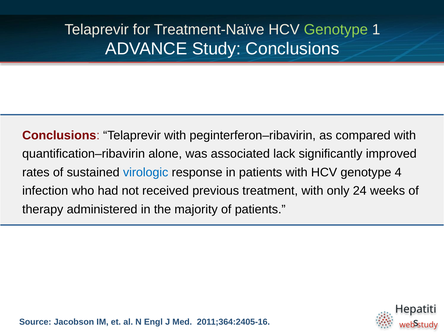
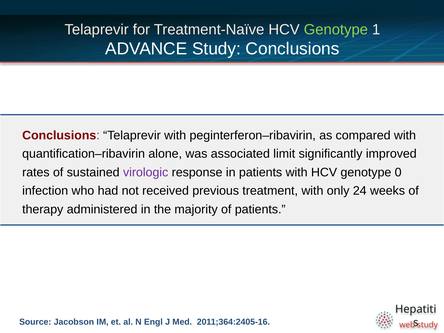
lack: lack -> limit
virologic colour: blue -> purple
4: 4 -> 0
